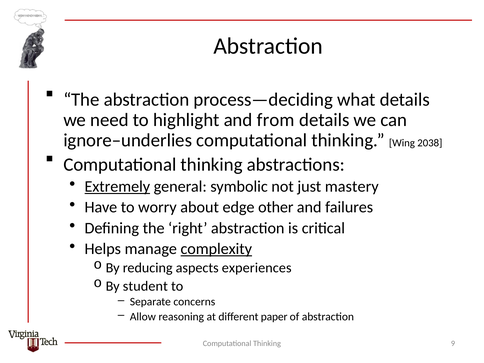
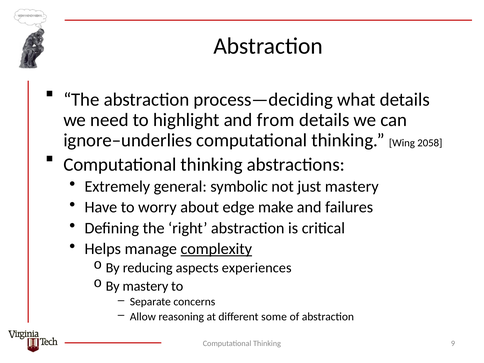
2038: 2038 -> 2058
Extremely underline: present -> none
other: other -> make
By student: student -> mastery
paper: paper -> some
